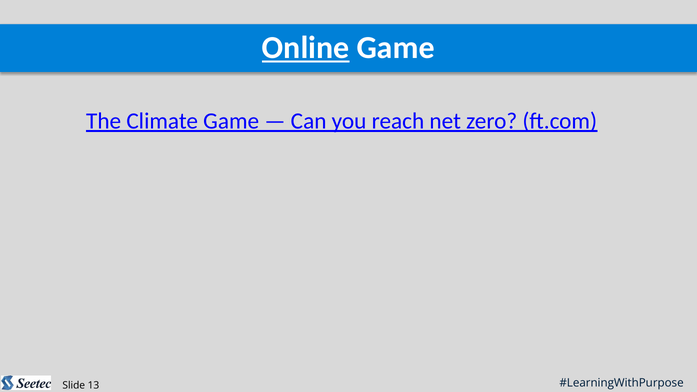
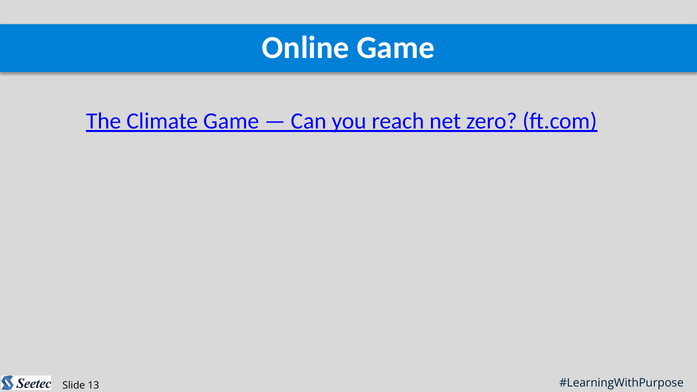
Online underline: present -> none
